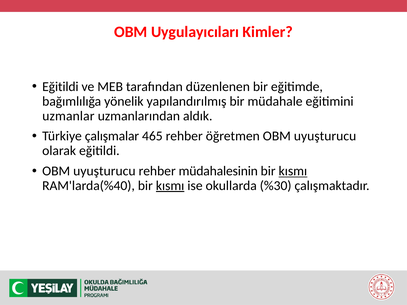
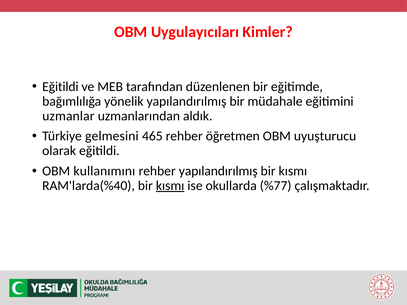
çalışmalar: çalışmalar -> gelmesini
uyuşturucu at (104, 171): uyuşturucu -> kullanımını
rehber müdahalesinin: müdahalesinin -> yapılandırılmış
kısmı at (293, 171) underline: present -> none
%30: %30 -> %77
